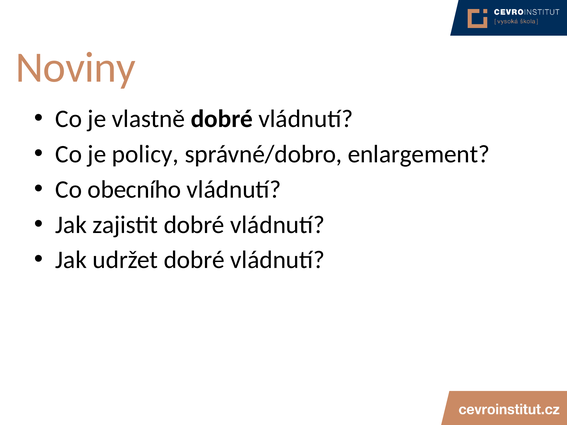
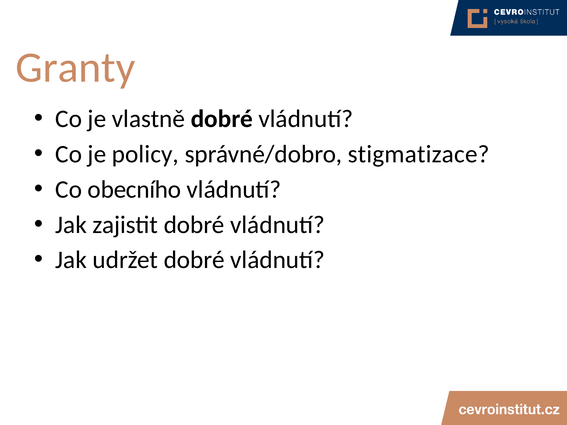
Noviny: Noviny -> Granty
enlargement: enlargement -> stigmatizace
